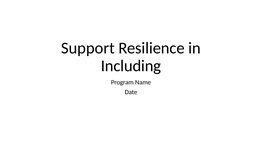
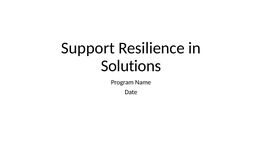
Including: Including -> Solutions
